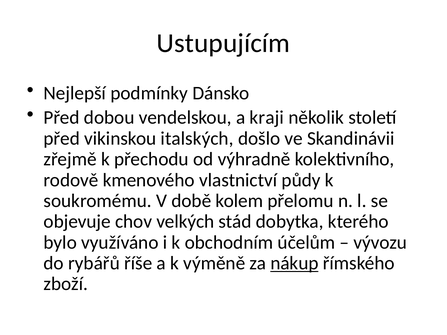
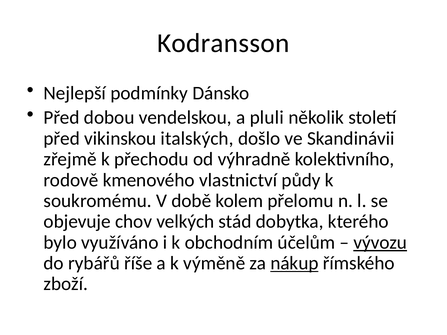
Ustupujícím: Ustupujícím -> Kodransson
kraji: kraji -> pluli
vývozu underline: none -> present
